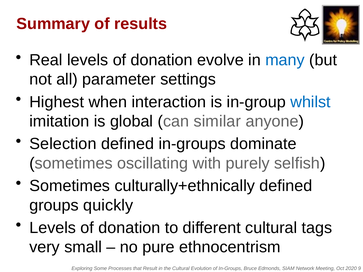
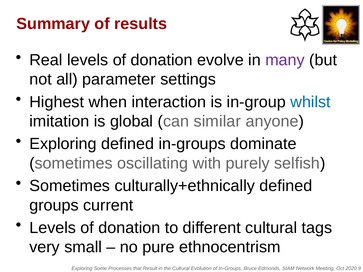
many colour: blue -> purple
Selection at (63, 144): Selection -> Exploring
quickly: quickly -> current
